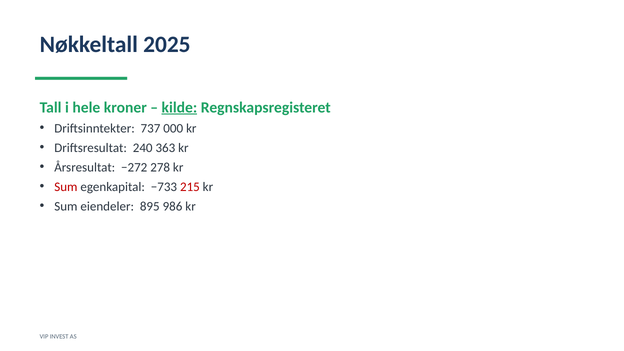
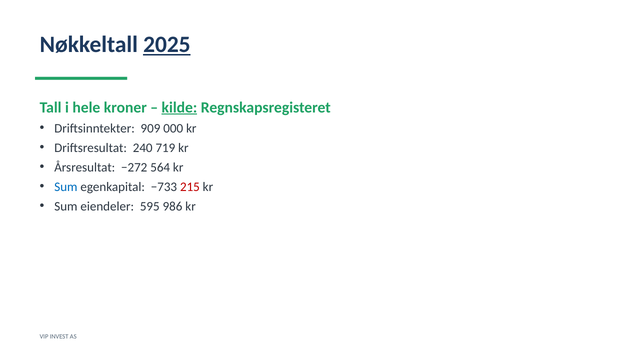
2025 underline: none -> present
737: 737 -> 909
363: 363 -> 719
278: 278 -> 564
Sum at (66, 187) colour: red -> blue
895: 895 -> 595
